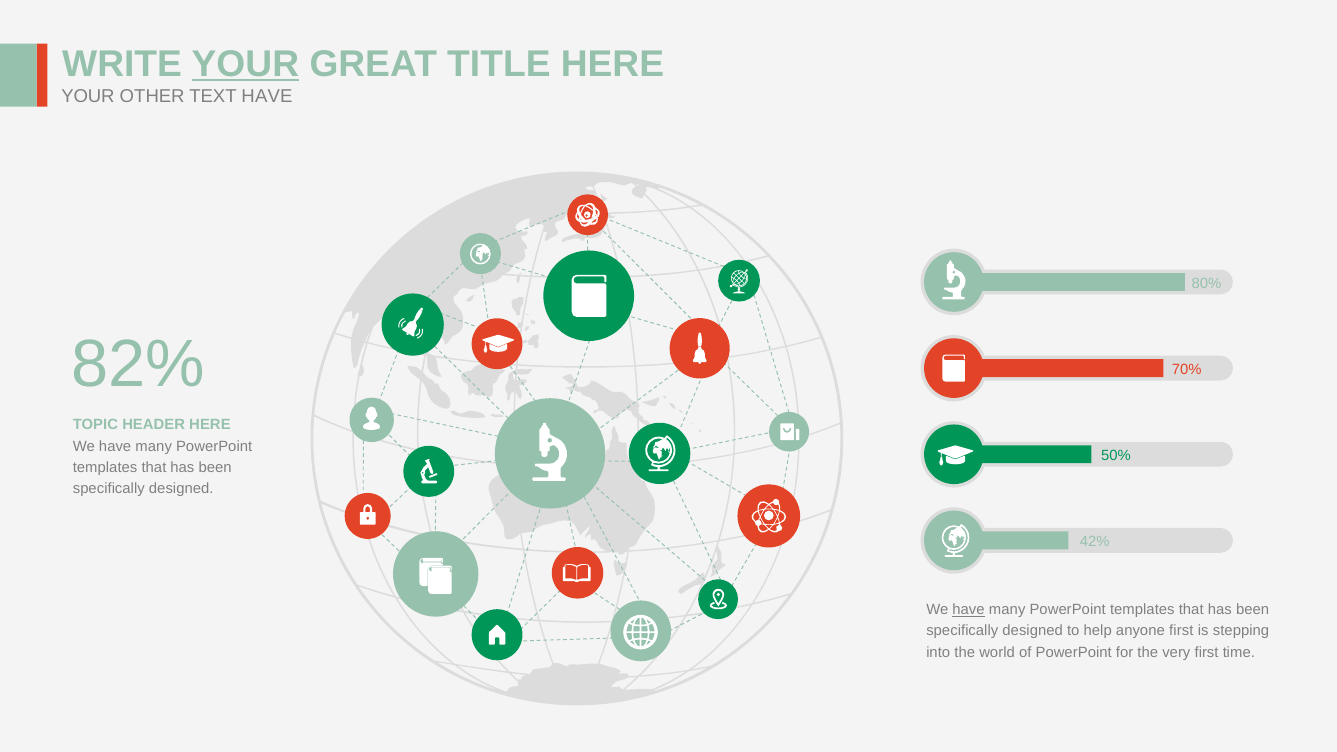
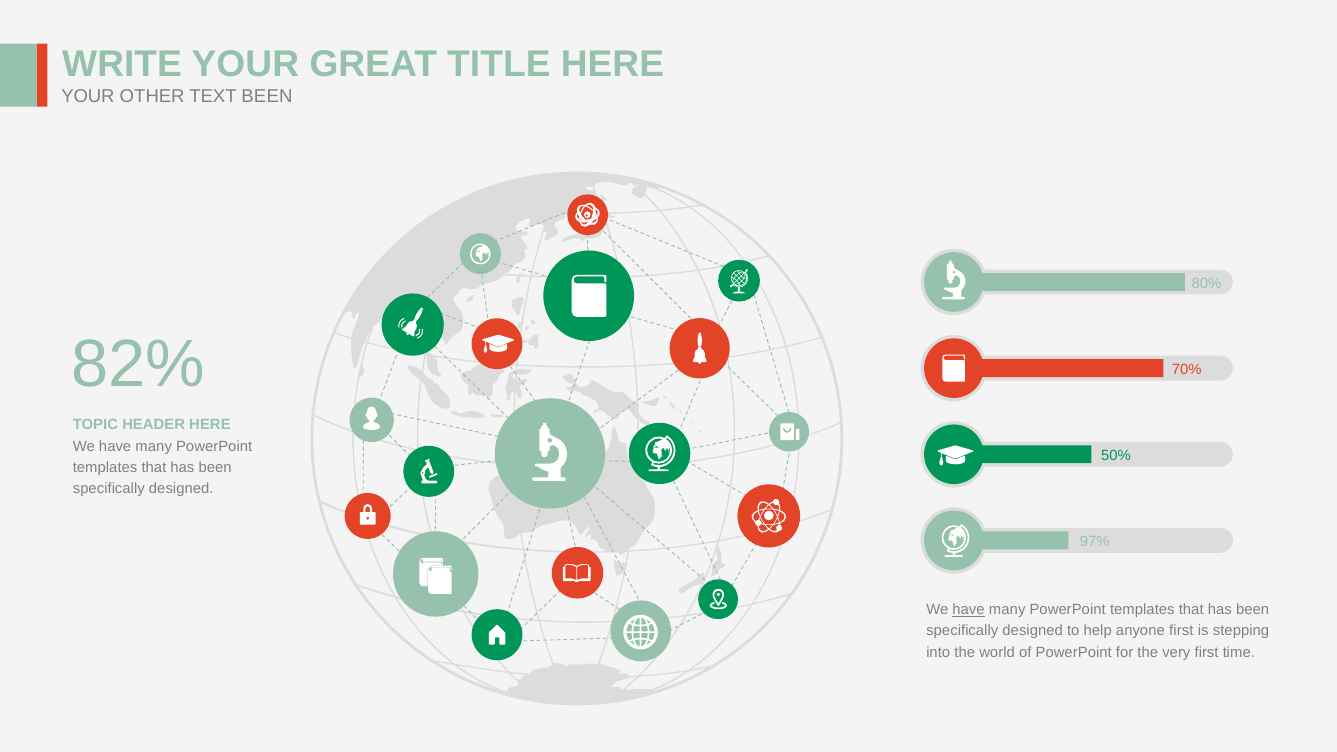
YOUR at (245, 64) underline: present -> none
TEXT HAVE: HAVE -> BEEN
42%: 42% -> 97%
